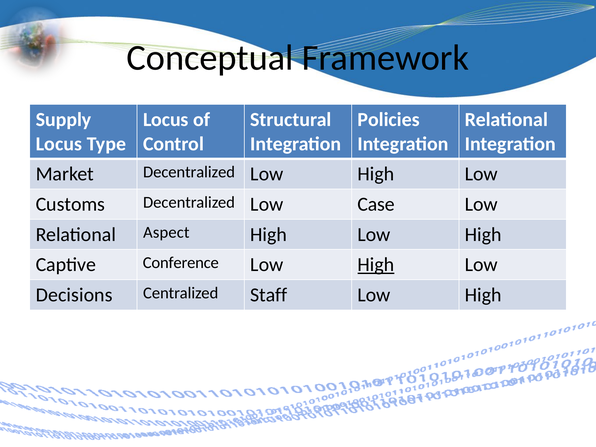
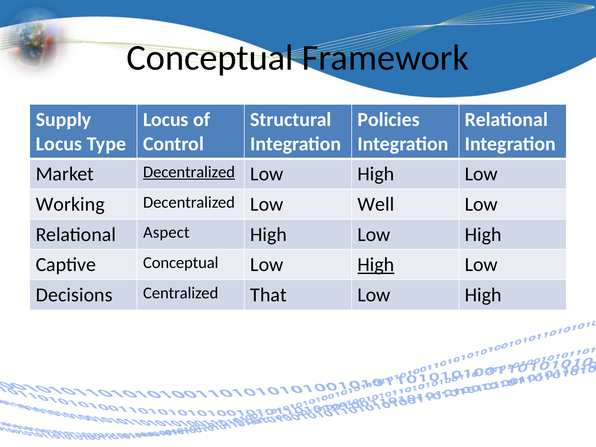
Decentralized at (189, 172) underline: none -> present
Customs: Customs -> Working
Case: Case -> Well
Captive Conference: Conference -> Conceptual
Staff: Staff -> That
